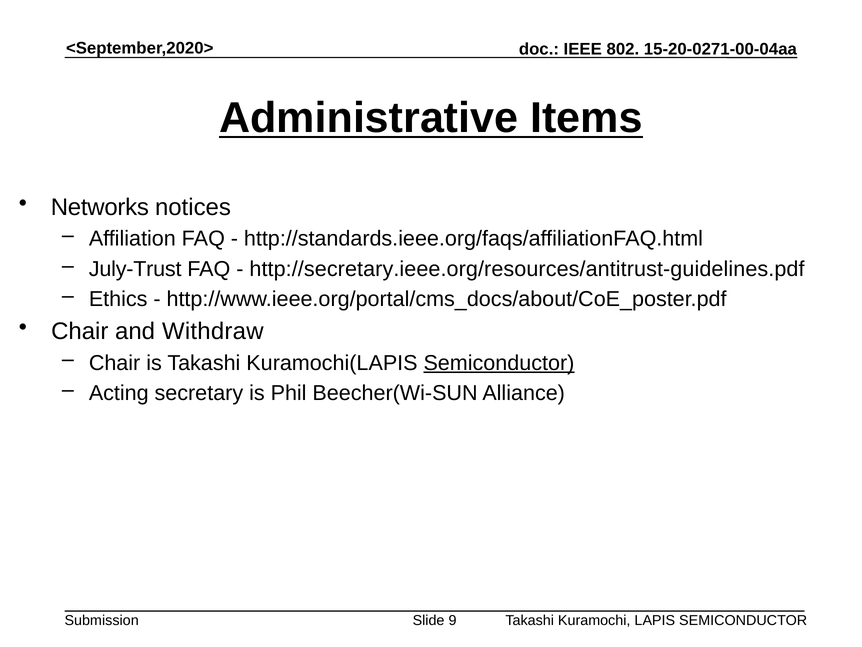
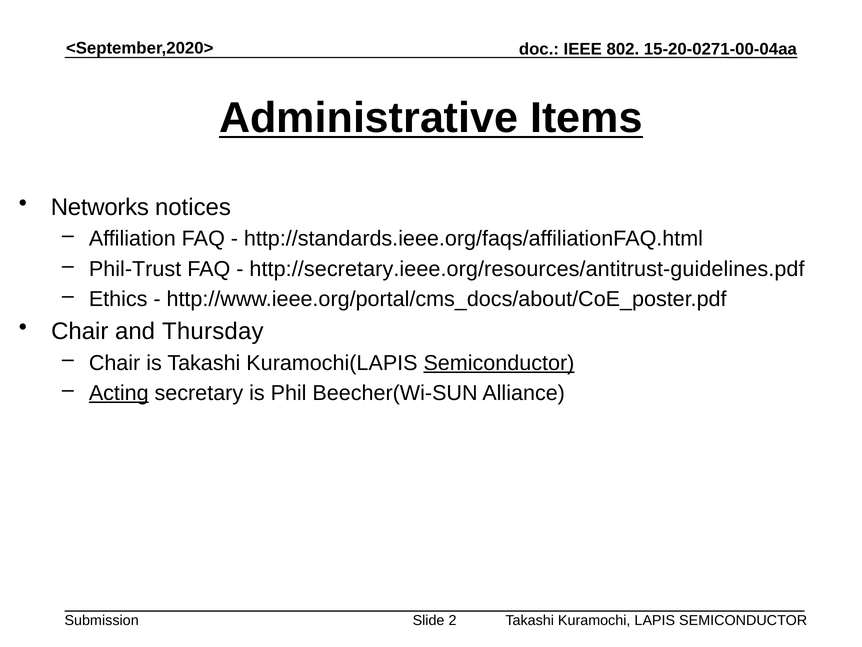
July-Trust: July-Trust -> Phil-Trust
Withdraw: Withdraw -> Thursday
Acting underline: none -> present
9: 9 -> 2
